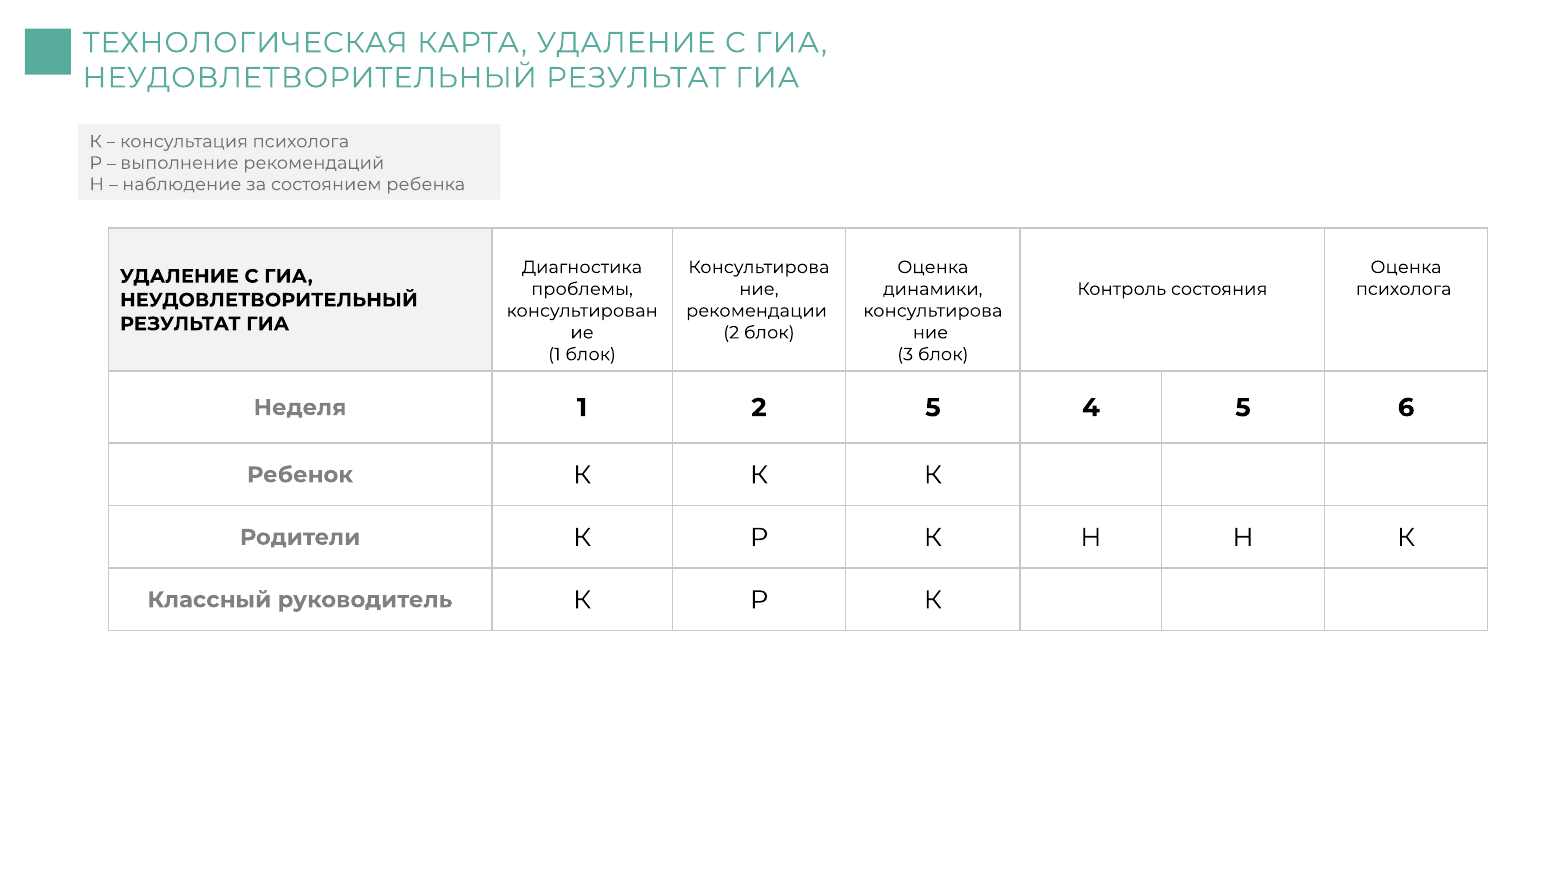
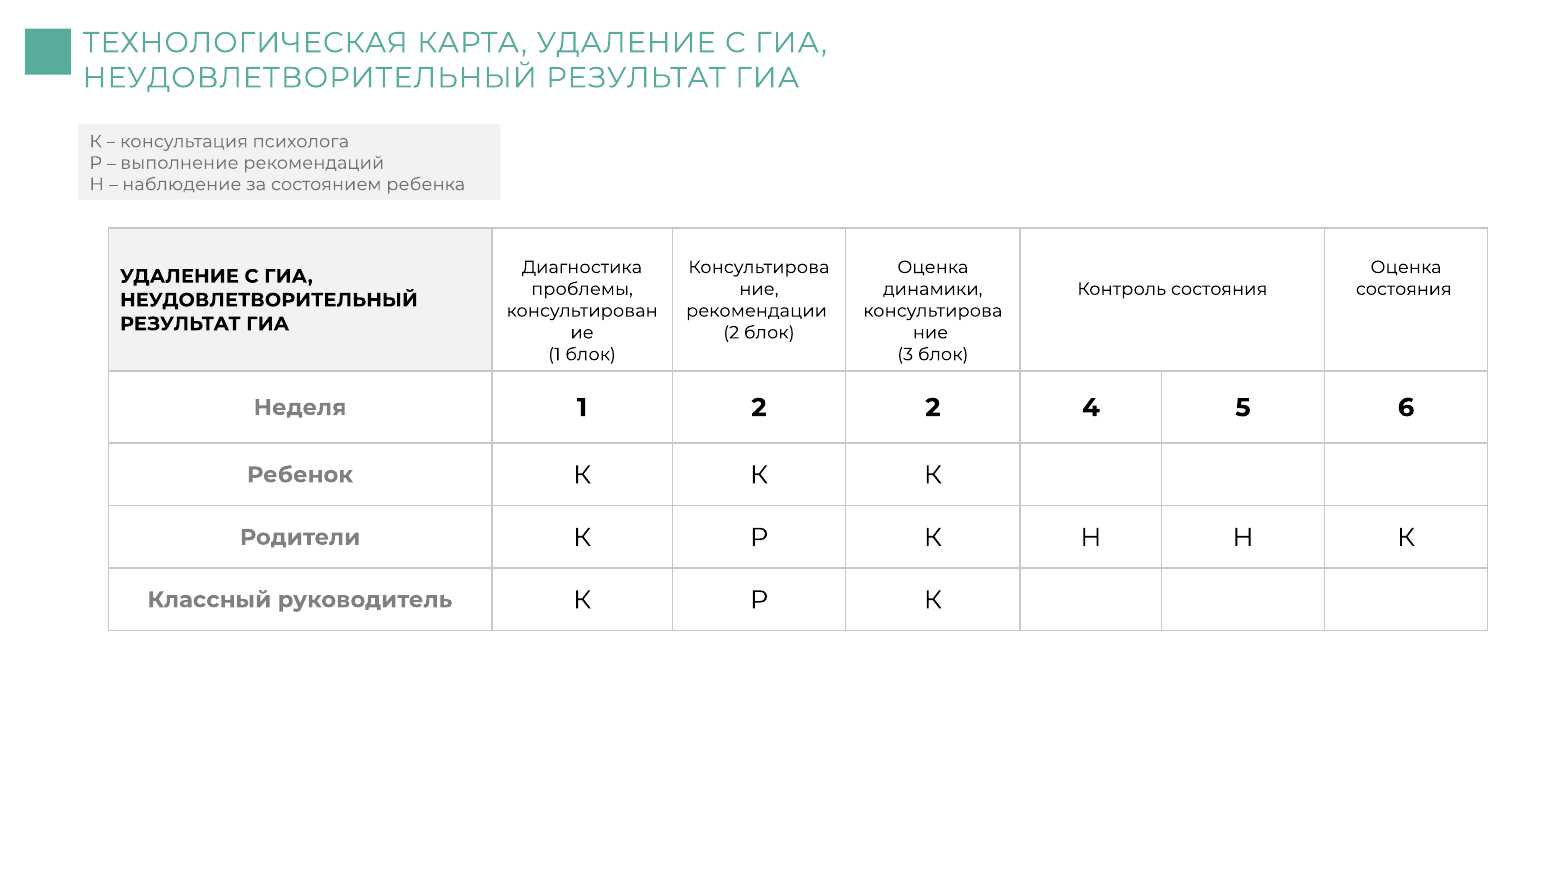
психолога at (1404, 289): психолога -> состояния
2 5: 5 -> 2
